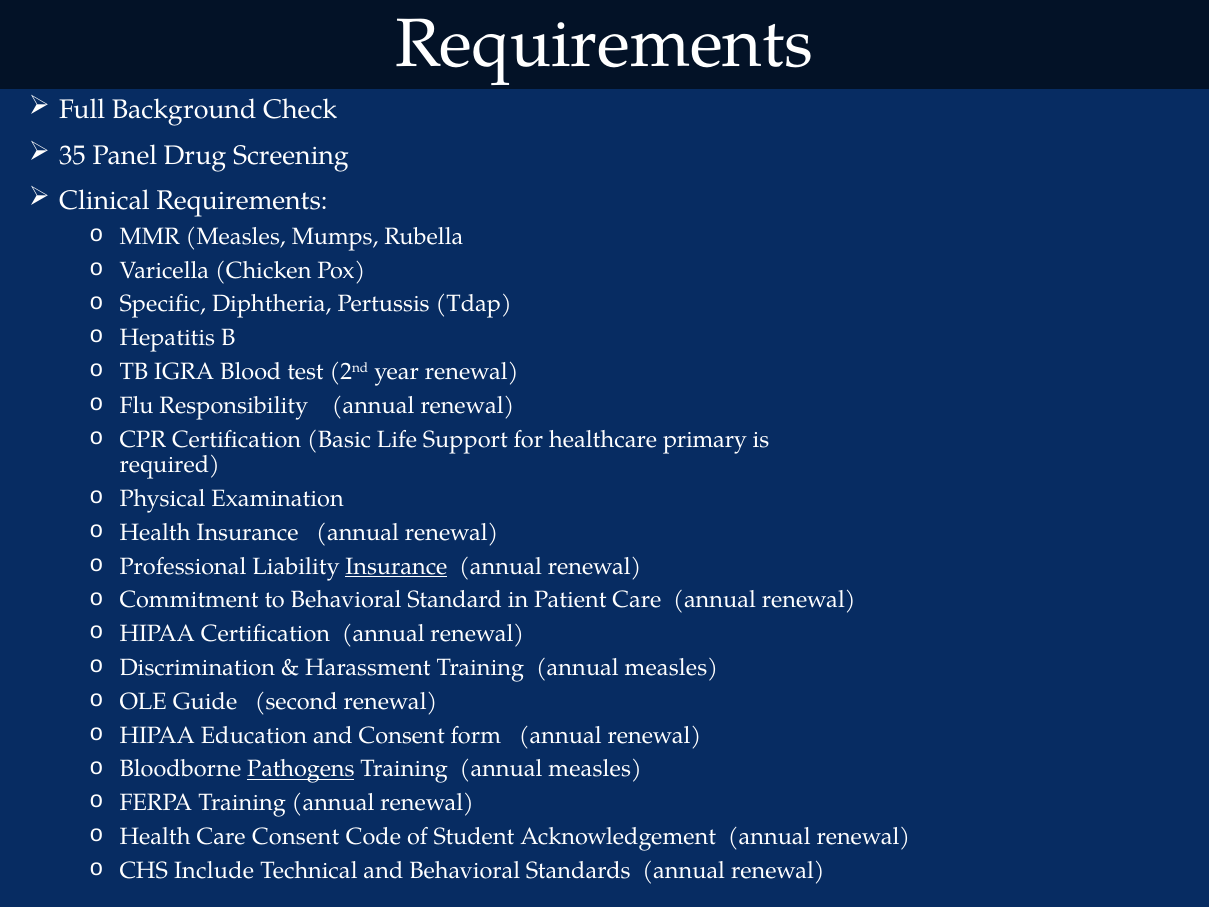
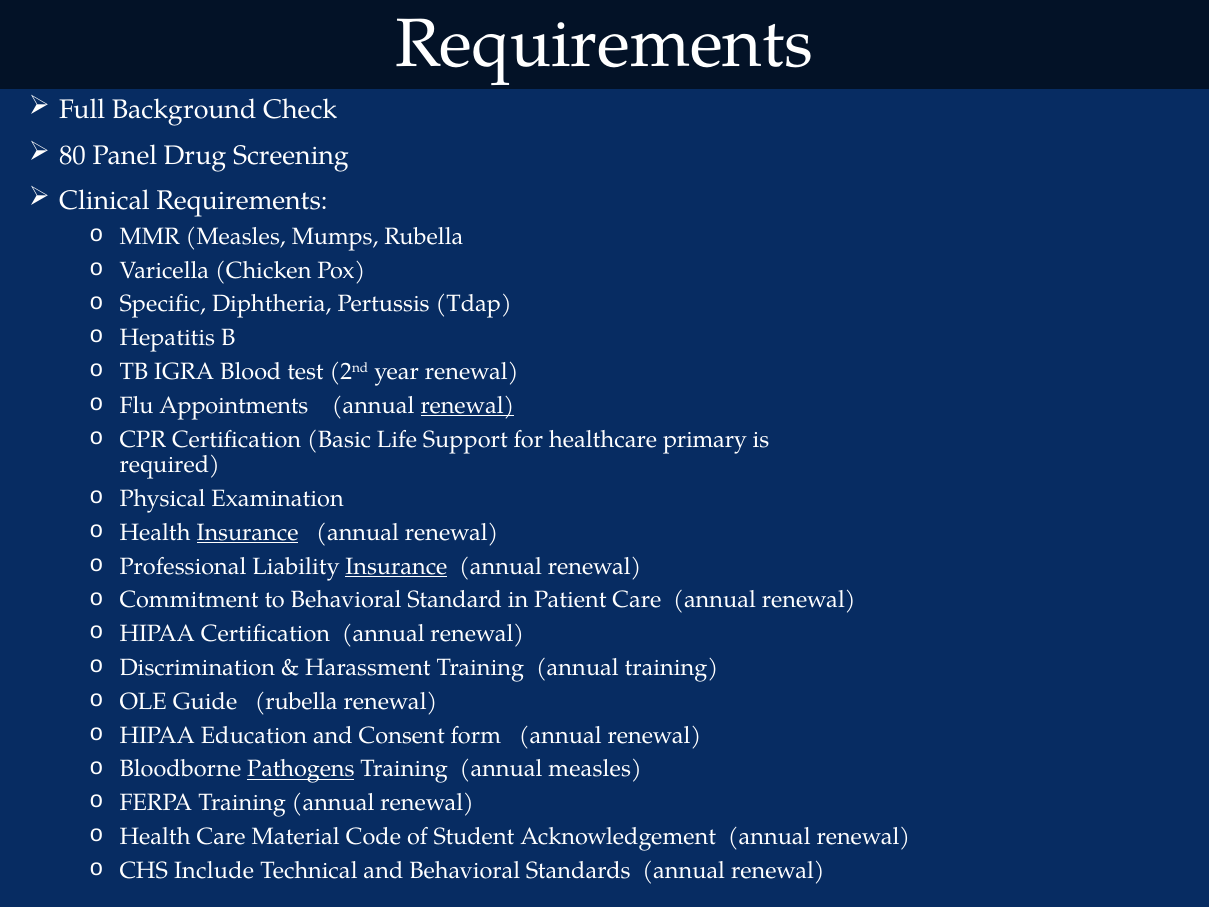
35: 35 -> 80
Responsibility: Responsibility -> Appointments
renewal at (467, 406) underline: none -> present
Insurance at (248, 532) underline: none -> present
Harassment Training annual measles: measles -> training
Guide second: second -> rubella
Care Consent: Consent -> Material
